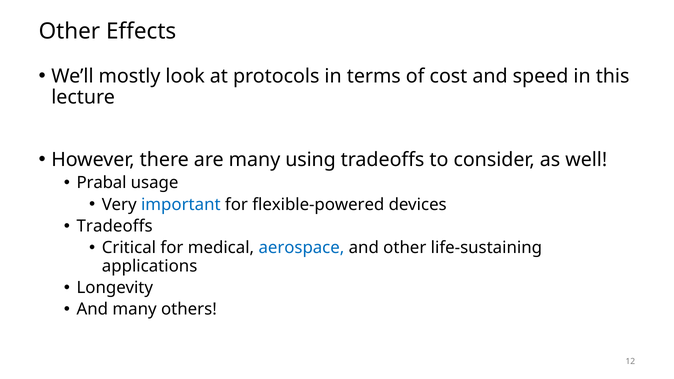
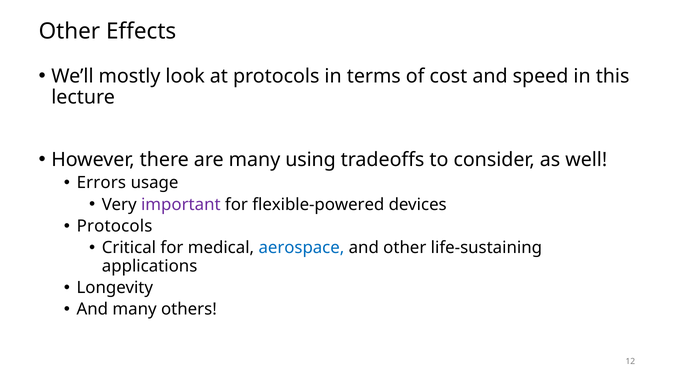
Prabal: Prabal -> Errors
important colour: blue -> purple
Tradeoffs at (115, 226): Tradeoffs -> Protocols
